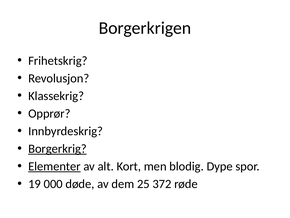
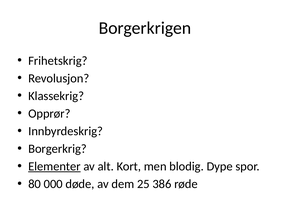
Borgerkrig underline: present -> none
19: 19 -> 80
372: 372 -> 386
